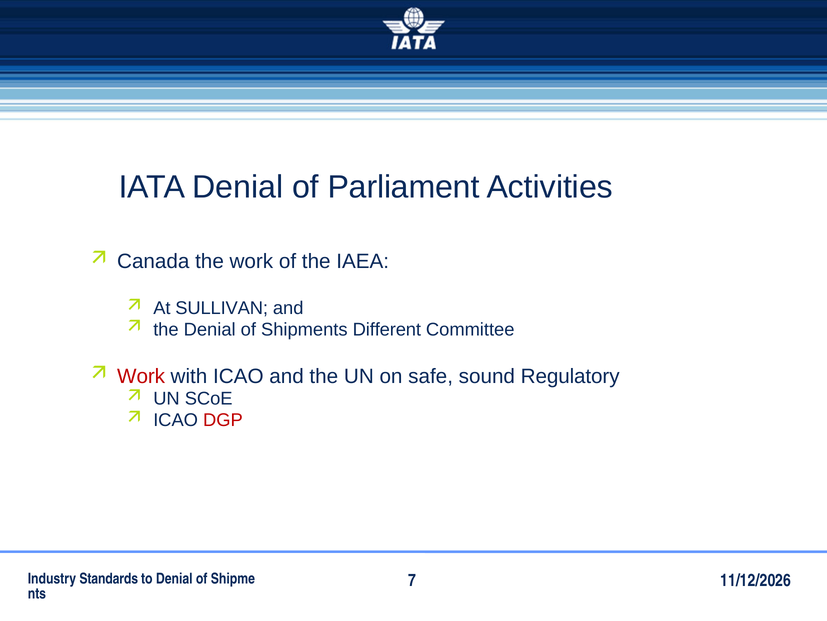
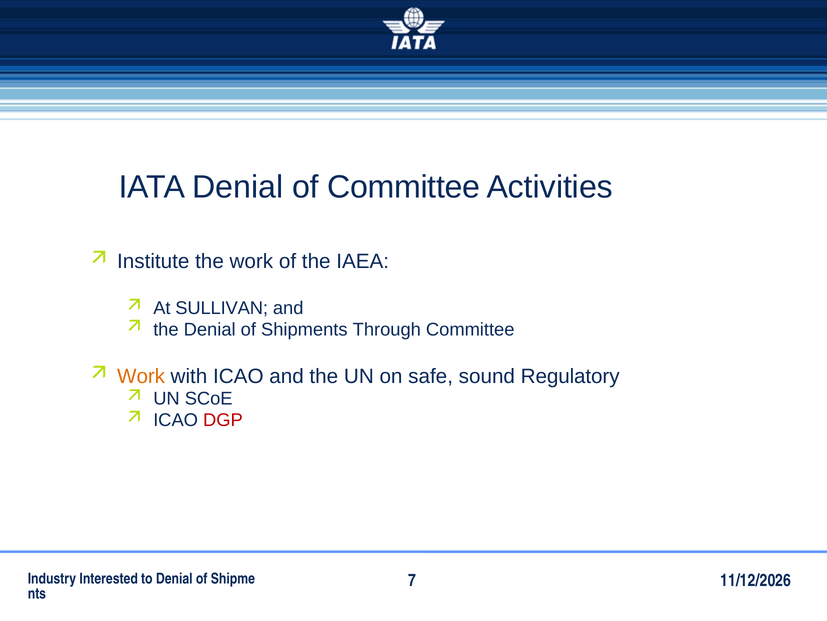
of Parliament: Parliament -> Committee
Canada: Canada -> Institute
Different: Different -> Through
Work at (141, 376) colour: red -> orange
Standards: Standards -> Interested
